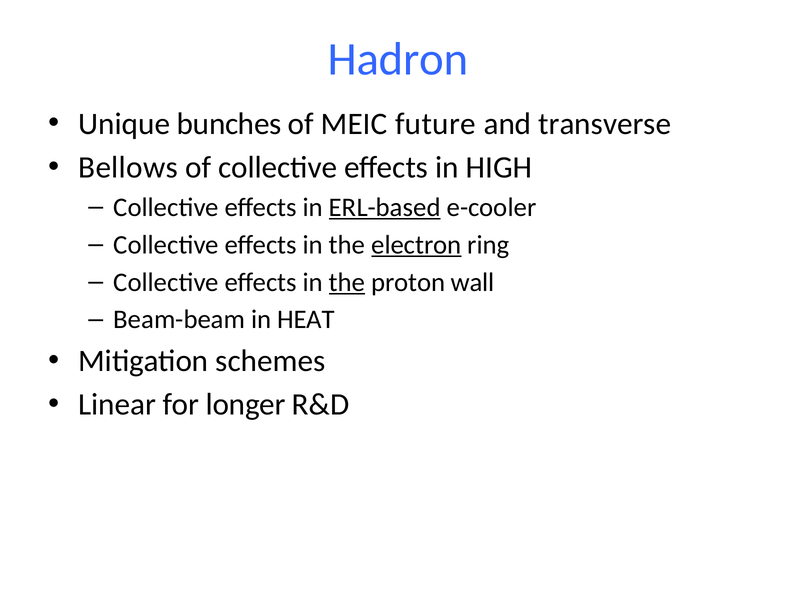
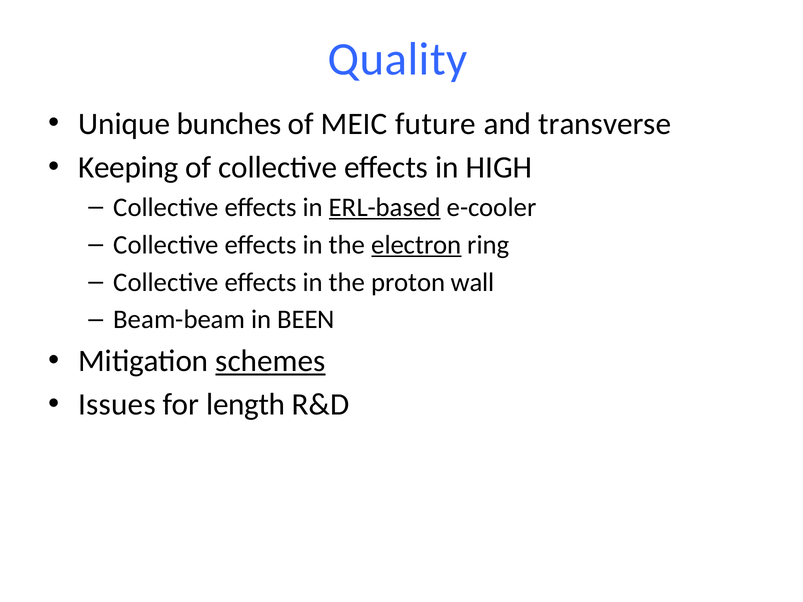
Hadron: Hadron -> Quality
Bellows: Bellows -> Keeping
the at (347, 282) underline: present -> none
HEAT: HEAT -> BEEN
schemes underline: none -> present
Linear: Linear -> Issues
longer: longer -> length
